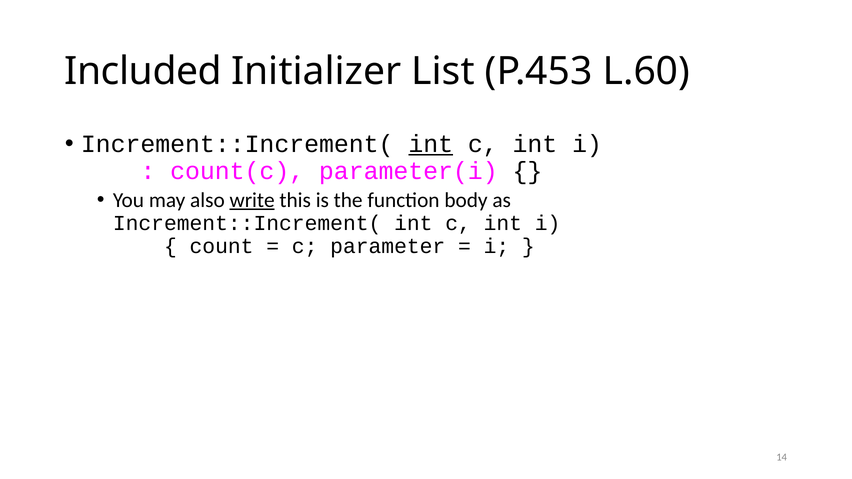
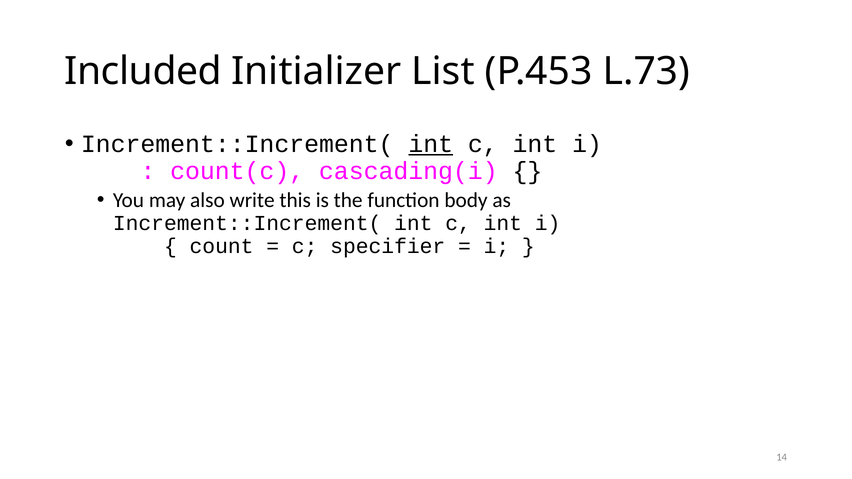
L.60: L.60 -> L.73
parameter(i: parameter(i -> cascading(i
write underline: present -> none
parameter: parameter -> specifier
